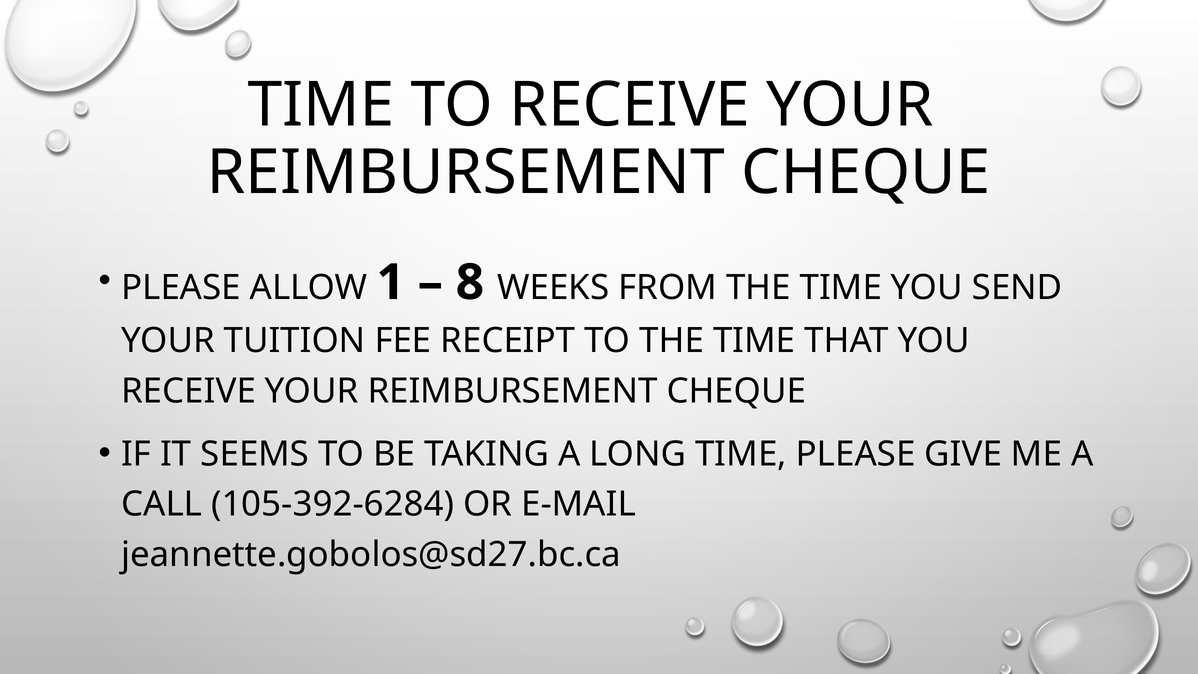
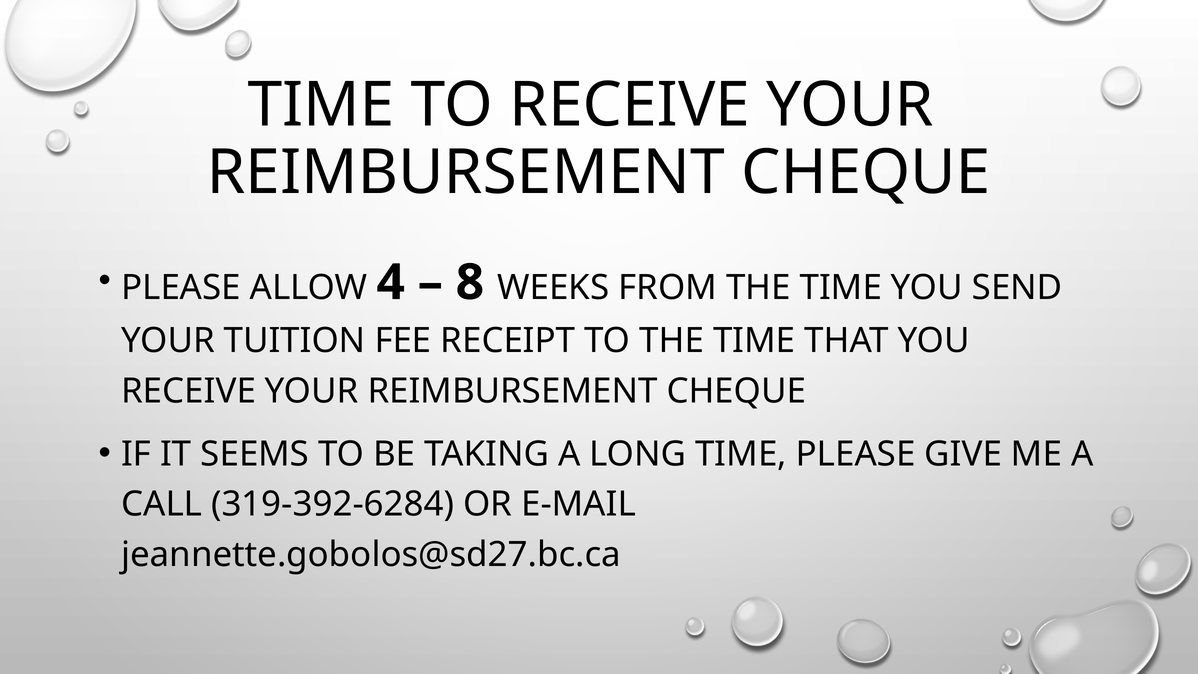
1: 1 -> 4
105-392-6284: 105-392-6284 -> 319-392-6284
